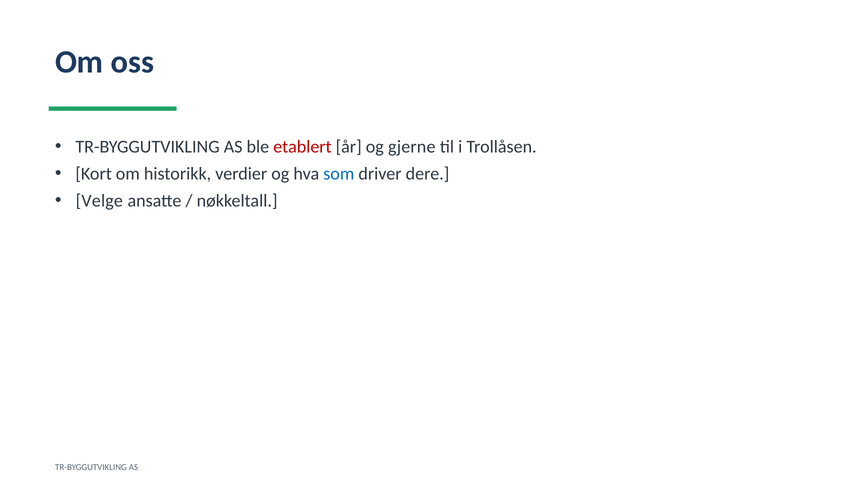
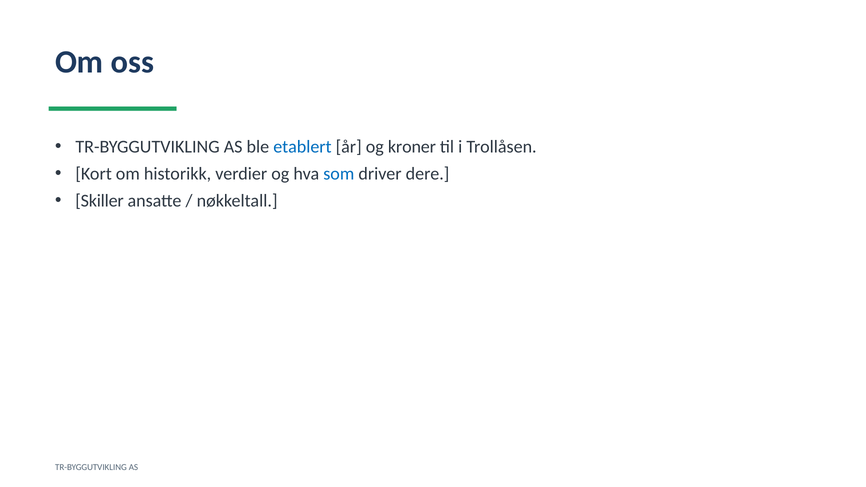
etablert colour: red -> blue
gjerne: gjerne -> kroner
Velge: Velge -> Skiller
